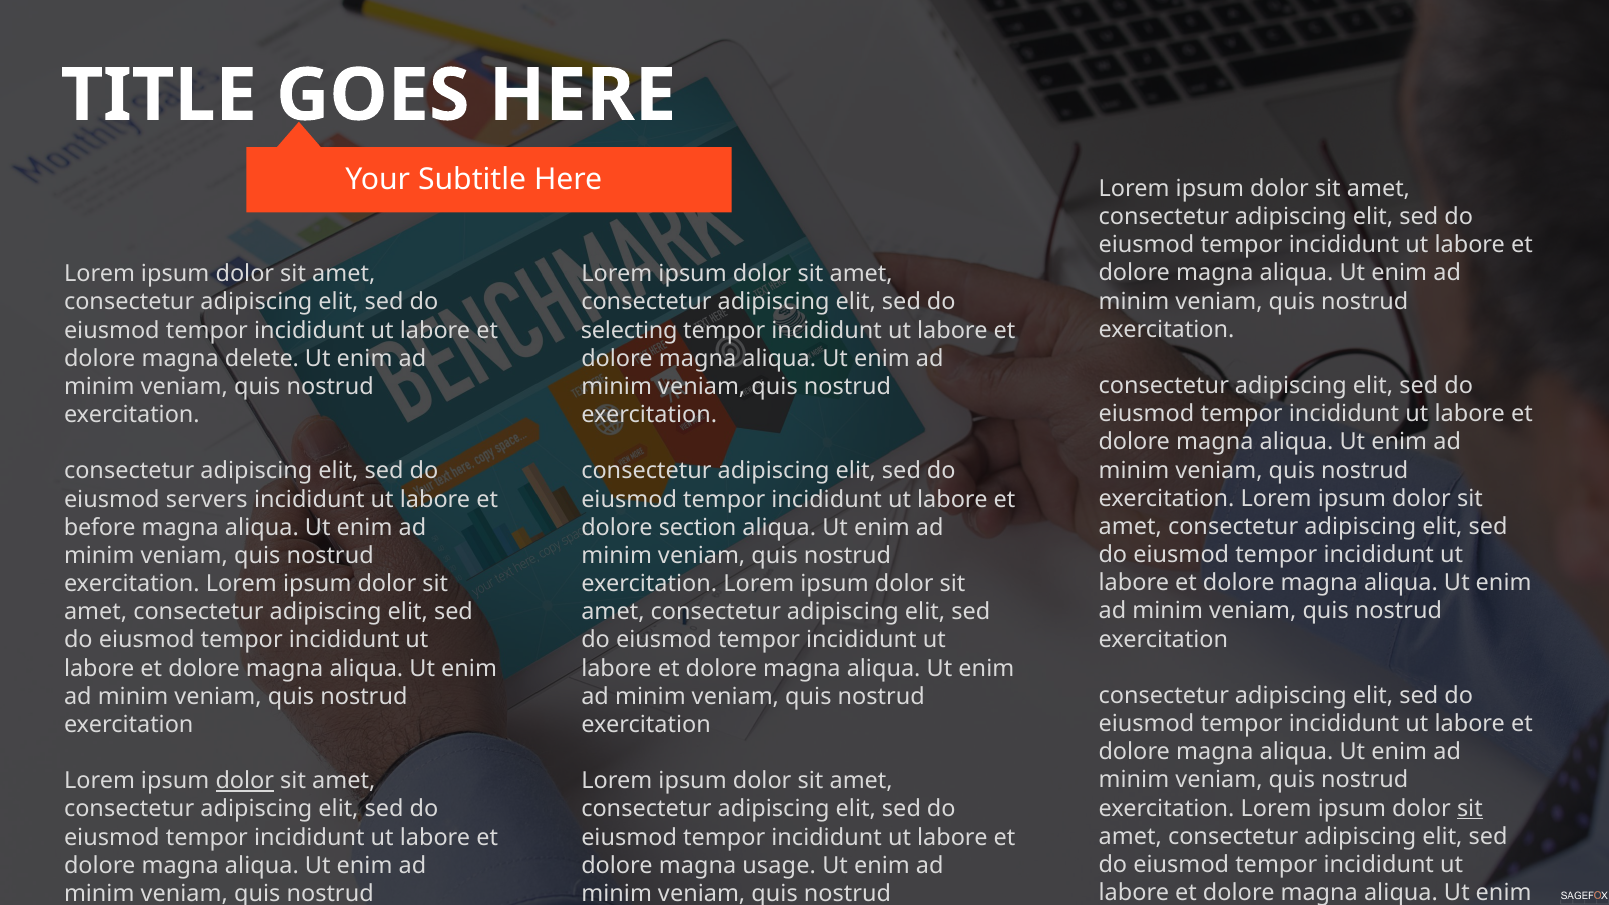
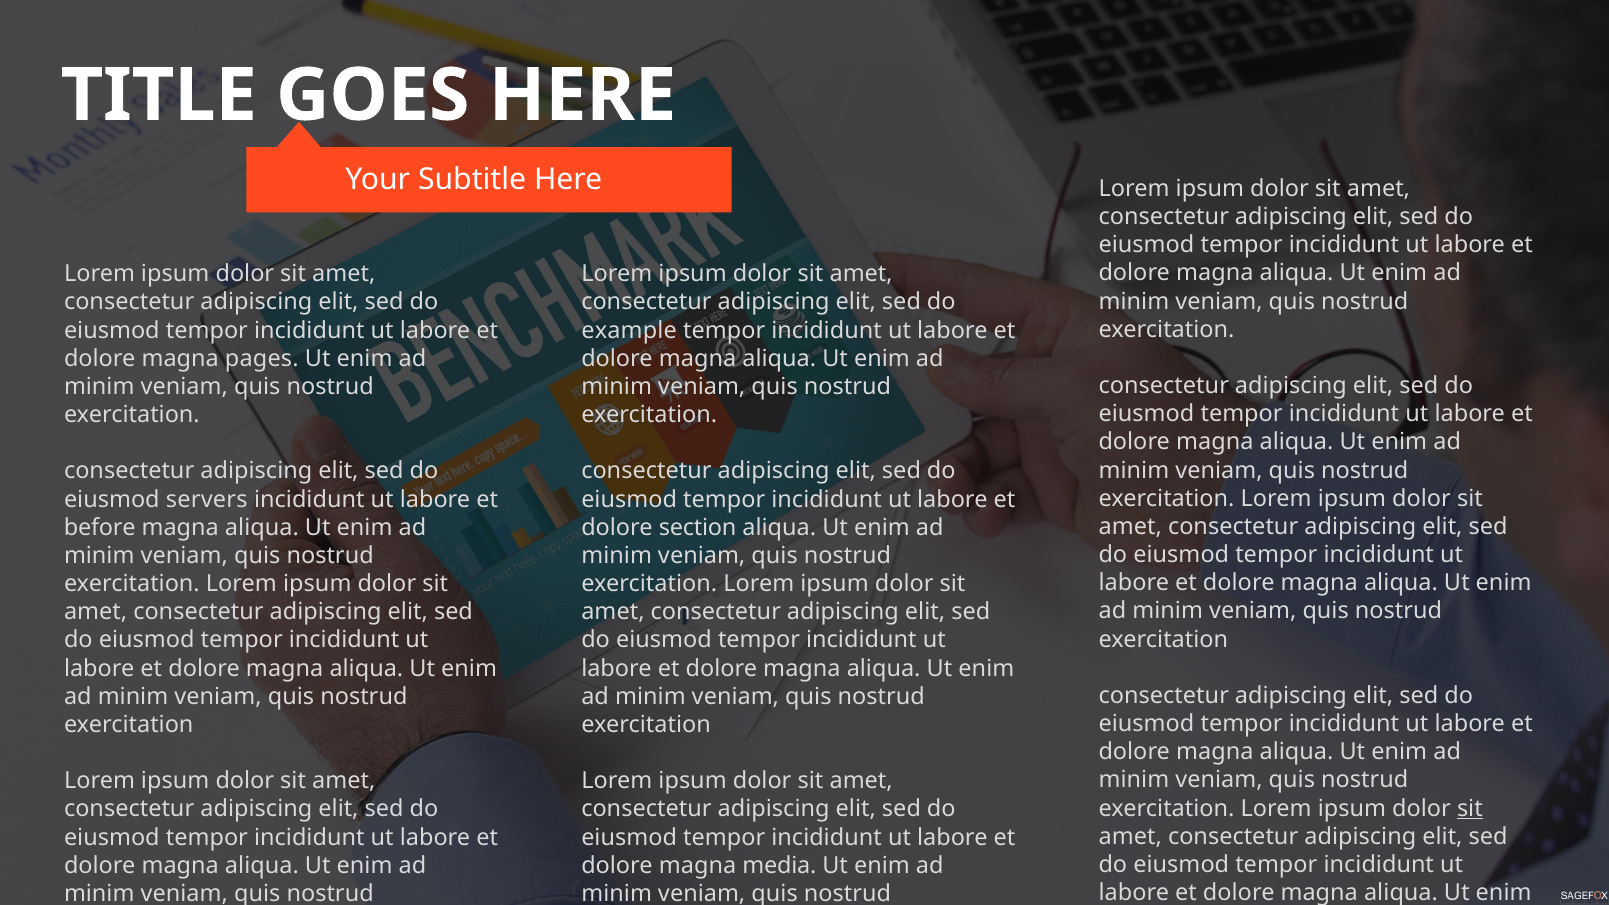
selecting: selecting -> example
delete: delete -> pages
dolor at (245, 781) underline: present -> none
usage: usage -> media
